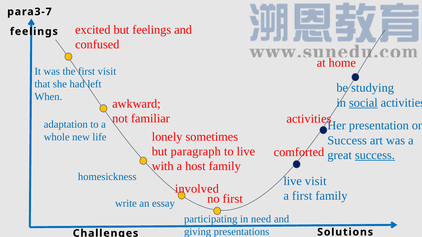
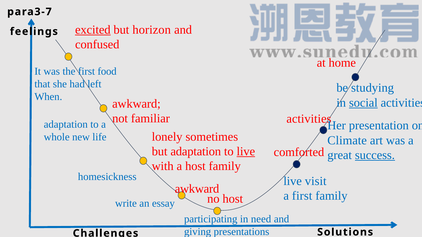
excited underline: none -> present
but feelings: feelings -> horizon
first visit: visit -> food
Success at (347, 141): Success -> Climate
but paragraph: paragraph -> adaptation
live at (246, 152) underline: none -> present
involved at (197, 189): involved -> awkward
no first: first -> host
